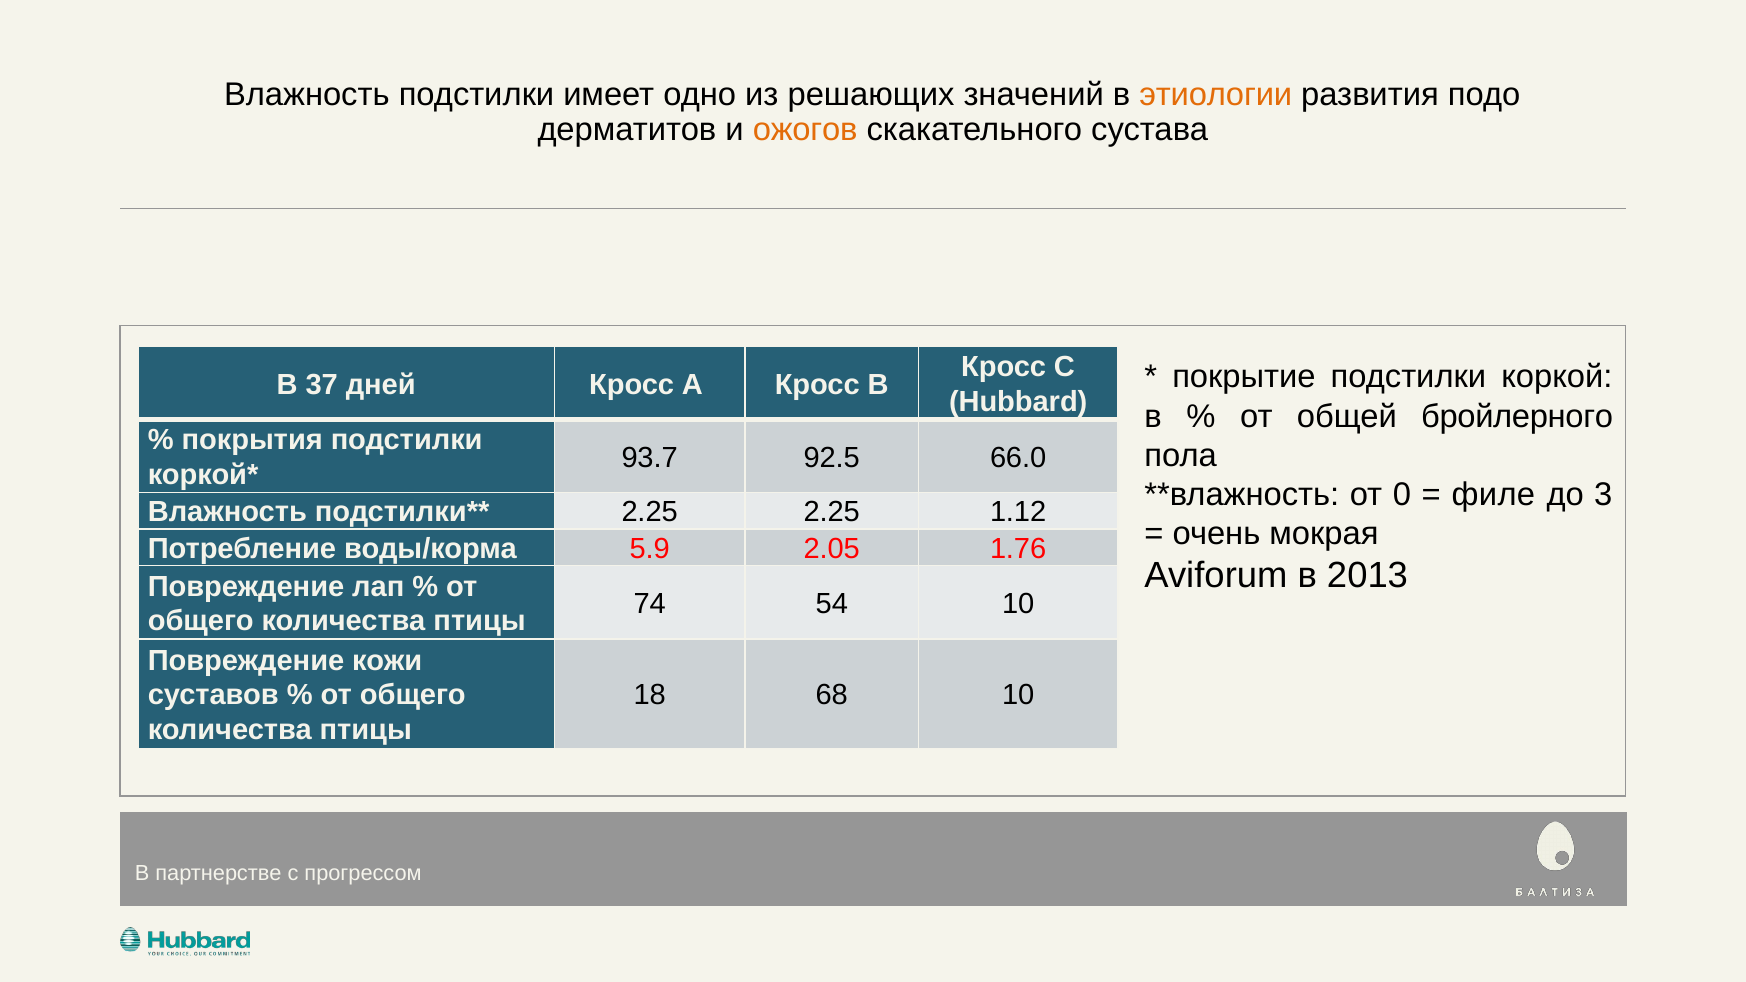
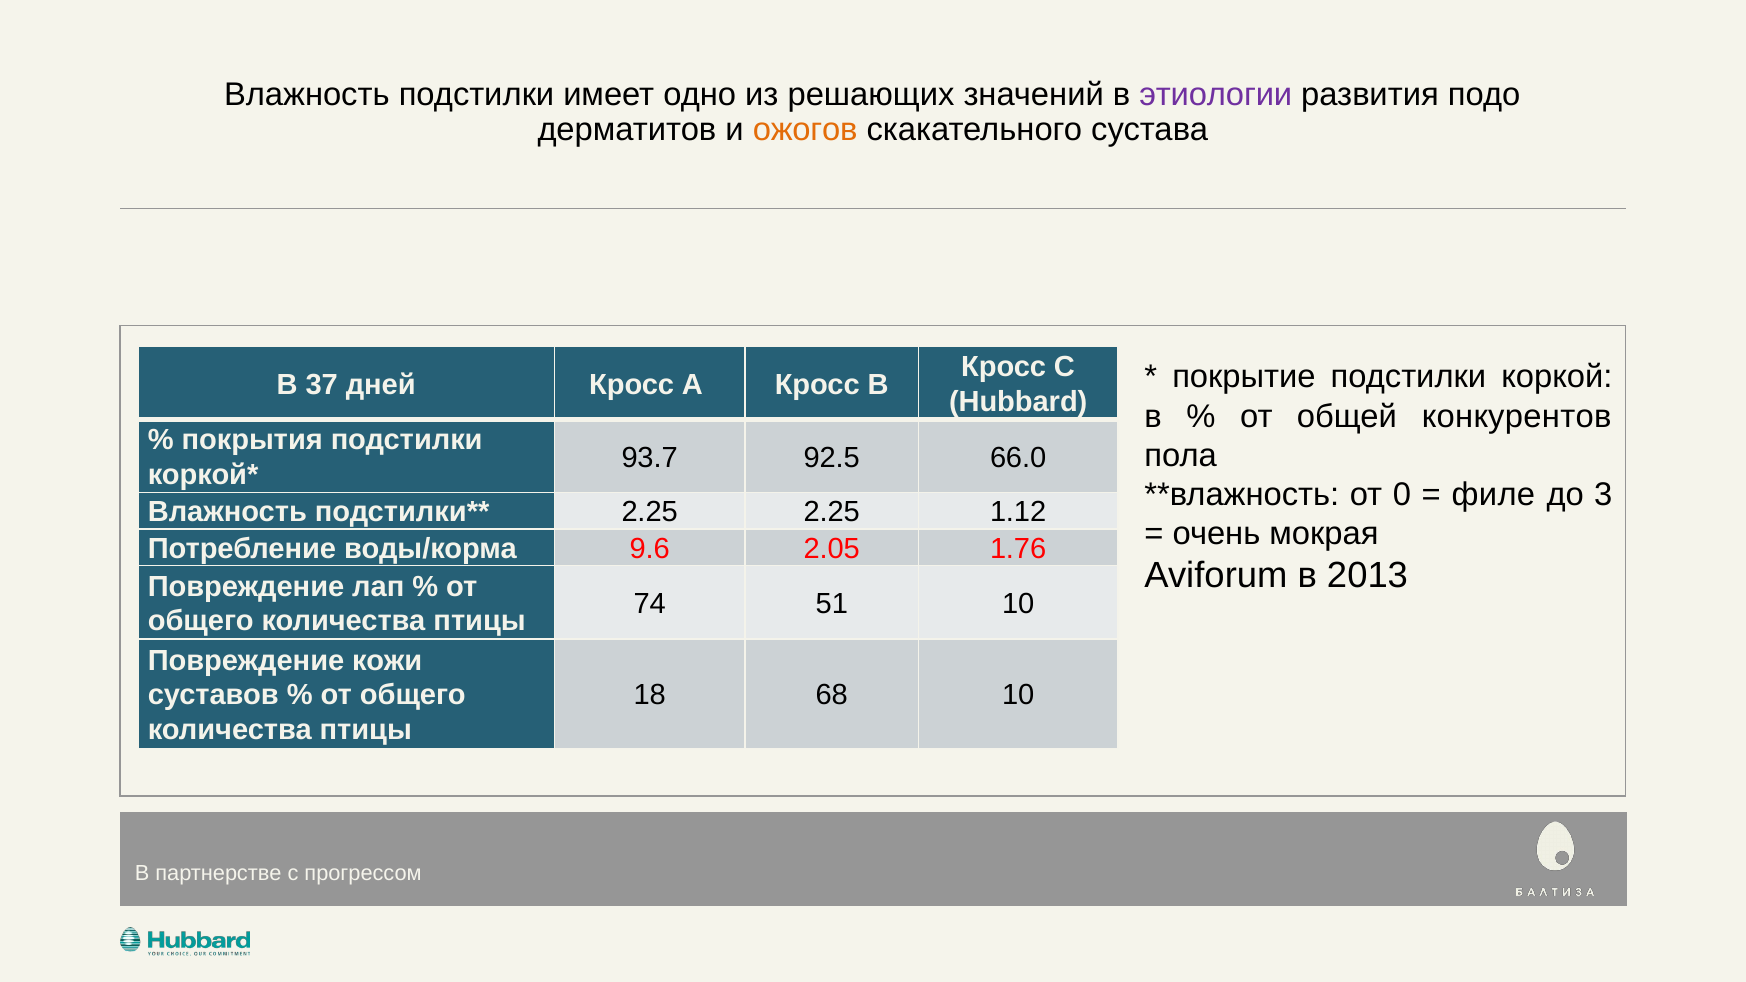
этиологии colour: orange -> purple
бройлерного: бройлерного -> конкурентов
5.9: 5.9 -> 9.6
54: 54 -> 51
